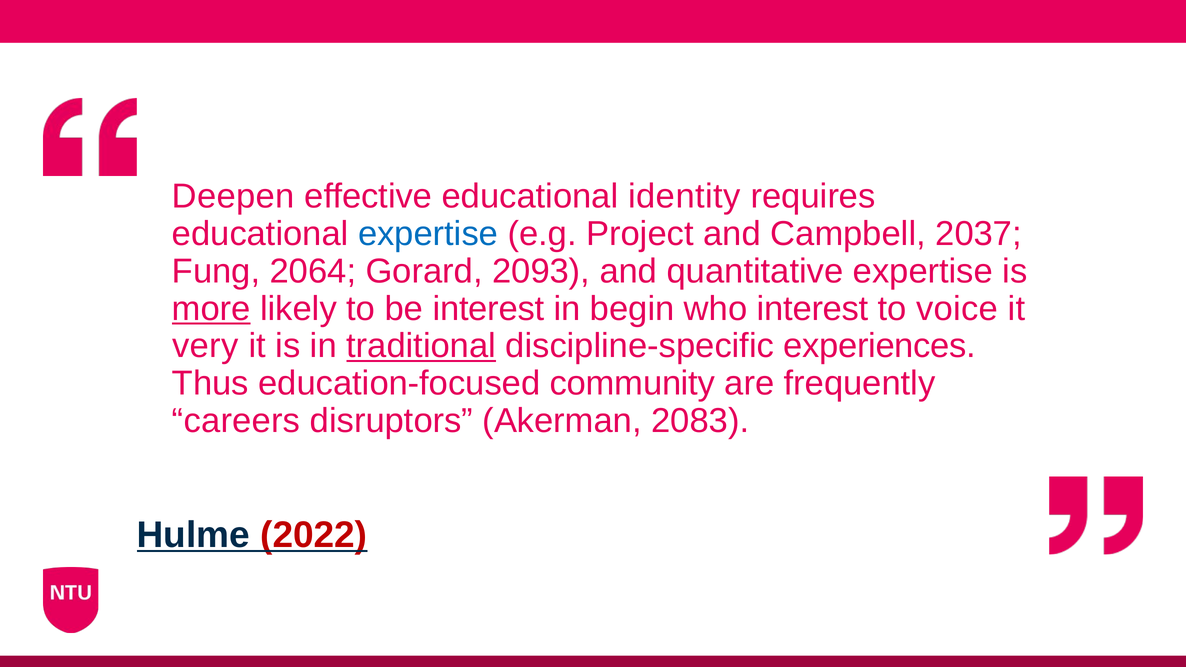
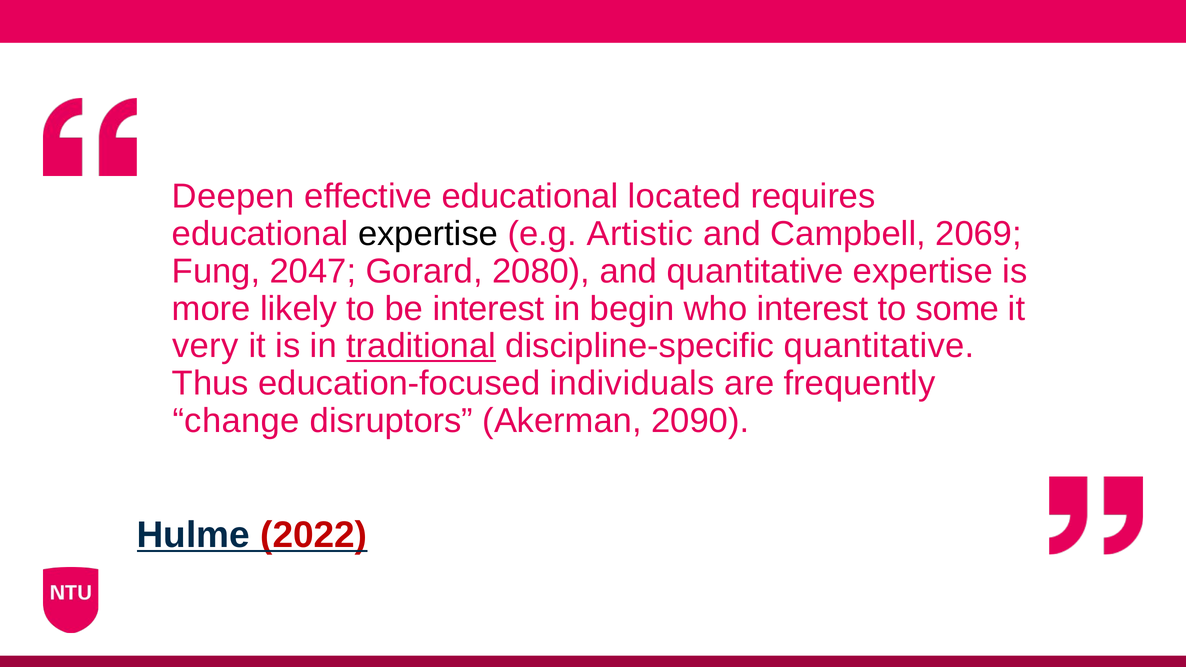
identity: identity -> located
expertise at (428, 234) colour: blue -> black
Project: Project -> Artistic
2037: 2037 -> 2069
2064: 2064 -> 2047
2093: 2093 -> 2080
more underline: present -> none
voice: voice -> some
discipline-specific experiences: experiences -> quantitative
community: community -> individuals
careers: careers -> change
2083: 2083 -> 2090
